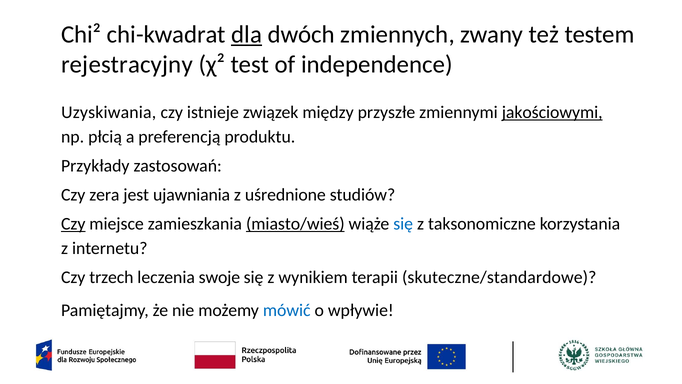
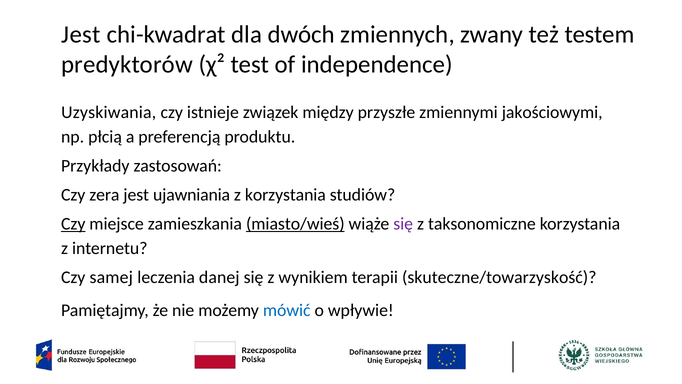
Chi² at (81, 35): Chi² -> Jest
dla underline: present -> none
rejestracyjny: rejestracyjny -> predyktorów
jakościowymi underline: present -> none
z uśrednione: uśrednione -> korzystania
się at (403, 224) colour: blue -> purple
trzech: trzech -> samej
swoje: swoje -> danej
skuteczne/standardowe: skuteczne/standardowe -> skuteczne/towarzyskość
